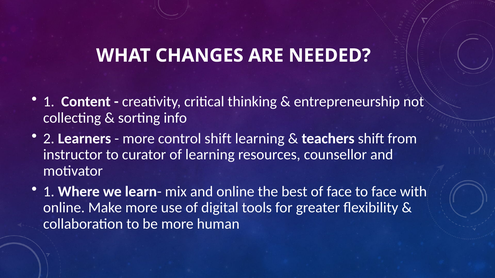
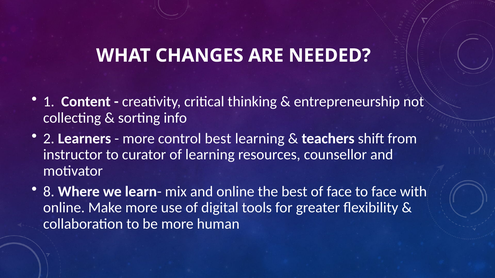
control shift: shift -> best
1 at (49, 192): 1 -> 8
